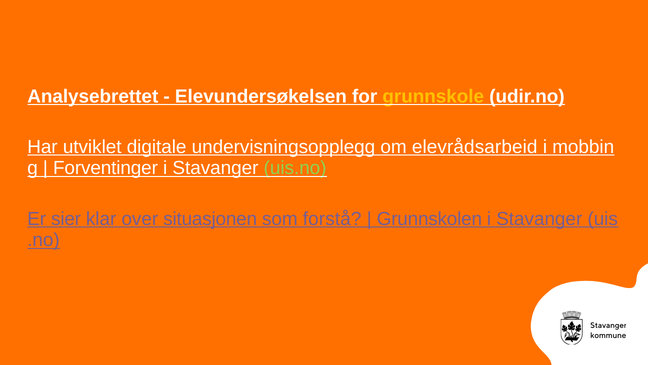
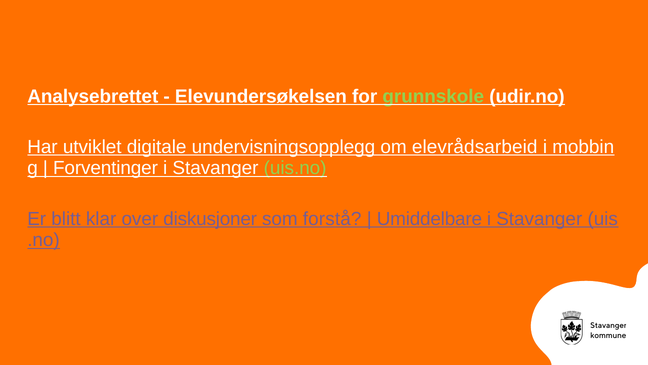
grunnskole colour: yellow -> light green
sier: sier -> blitt
situasjonen: situasjonen -> diskusjoner
Grunnskolen: Grunnskolen -> Umiddelbare
